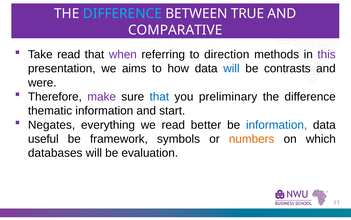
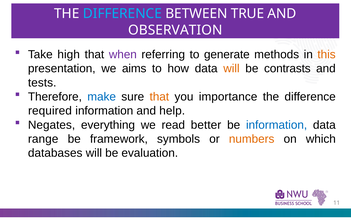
COMPARATIVE: COMPARATIVE -> OBSERVATION
Take read: read -> high
direction: direction -> generate
this colour: purple -> orange
will at (231, 68) colour: blue -> orange
were: were -> tests
make colour: purple -> blue
that at (159, 97) colour: blue -> orange
preliminary: preliminary -> importance
thematic: thematic -> required
start: start -> help
useful: useful -> range
